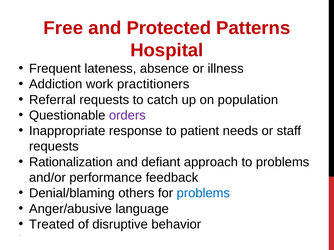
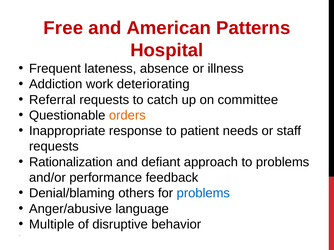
Protected: Protected -> American
practitioners: practitioners -> deteriorating
population: population -> committee
orders colour: purple -> orange
Treated: Treated -> Multiple
